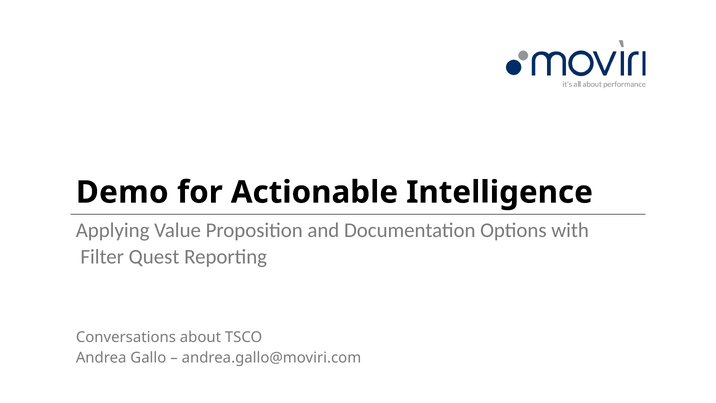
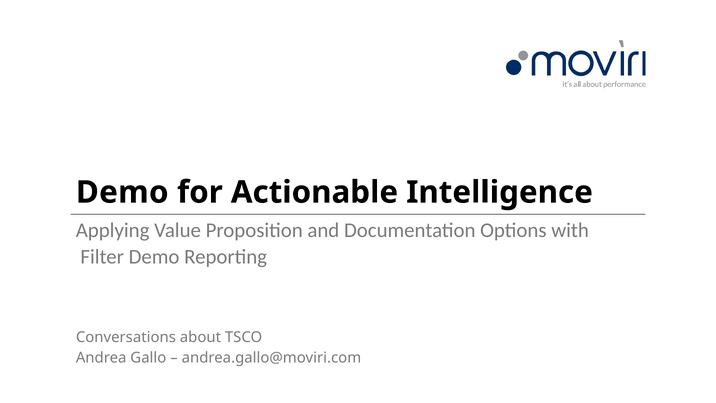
Filter Quest: Quest -> Demo
